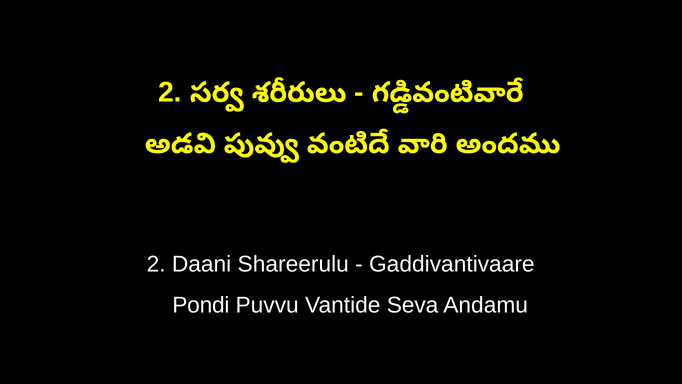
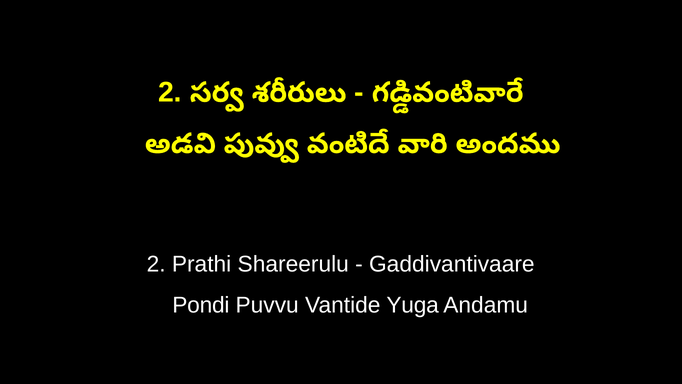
Daani: Daani -> Prathi
Seva: Seva -> Yuga
